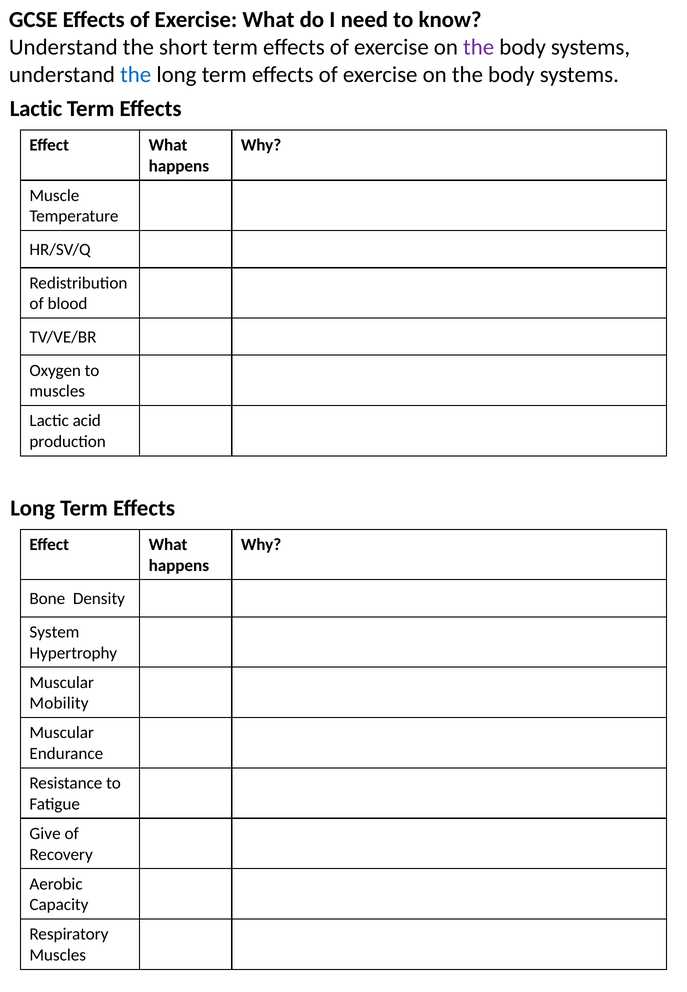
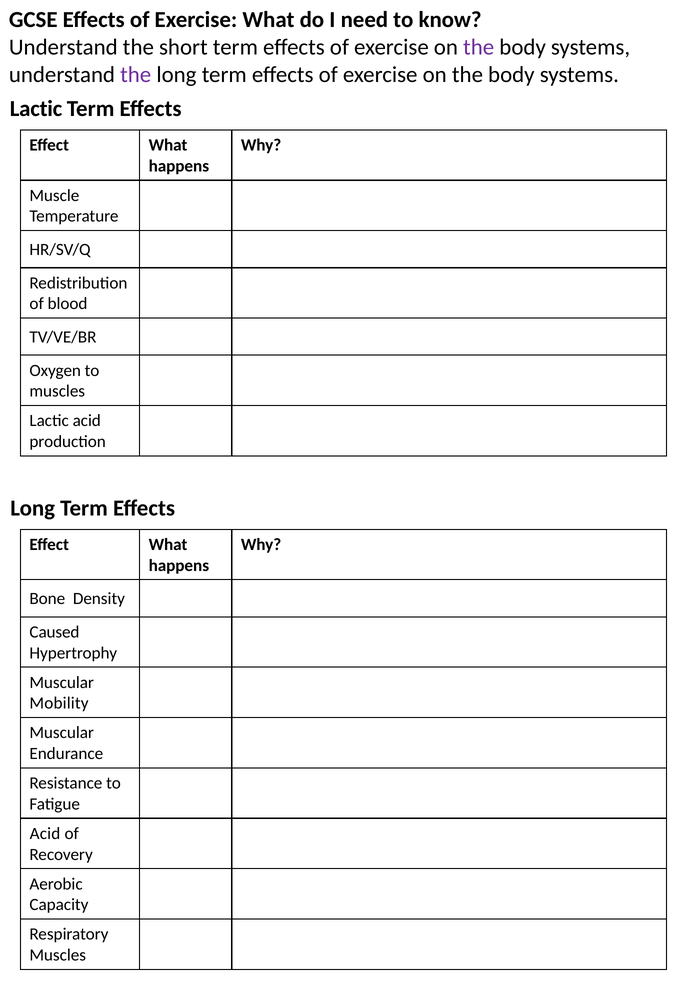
the at (136, 75) colour: blue -> purple
System: System -> Caused
Give at (45, 834): Give -> Acid
